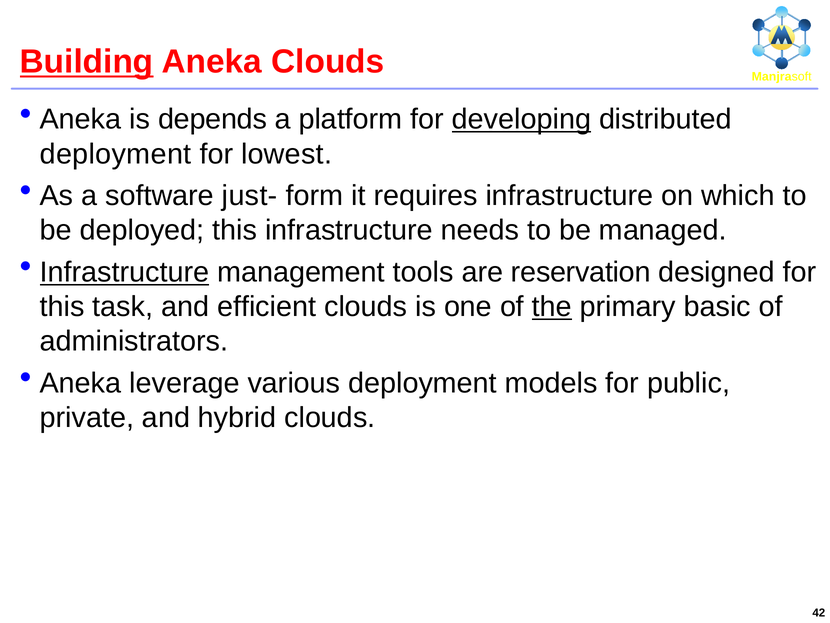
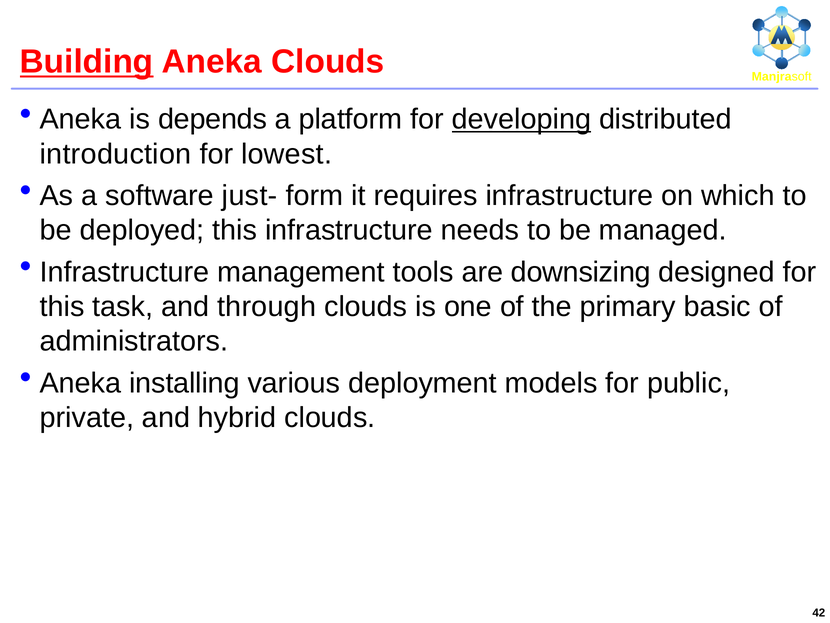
deployment at (116, 154): deployment -> introduction
Infrastructure at (124, 272) underline: present -> none
reservation: reservation -> downsizing
efficient: efficient -> through
the underline: present -> none
leverage: leverage -> installing
